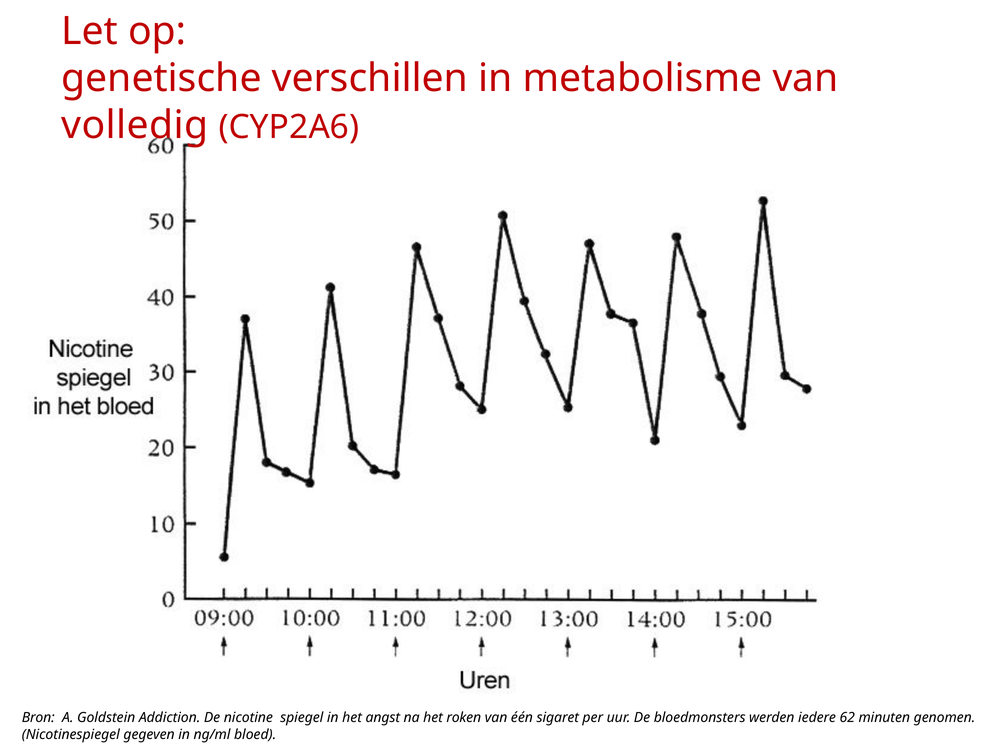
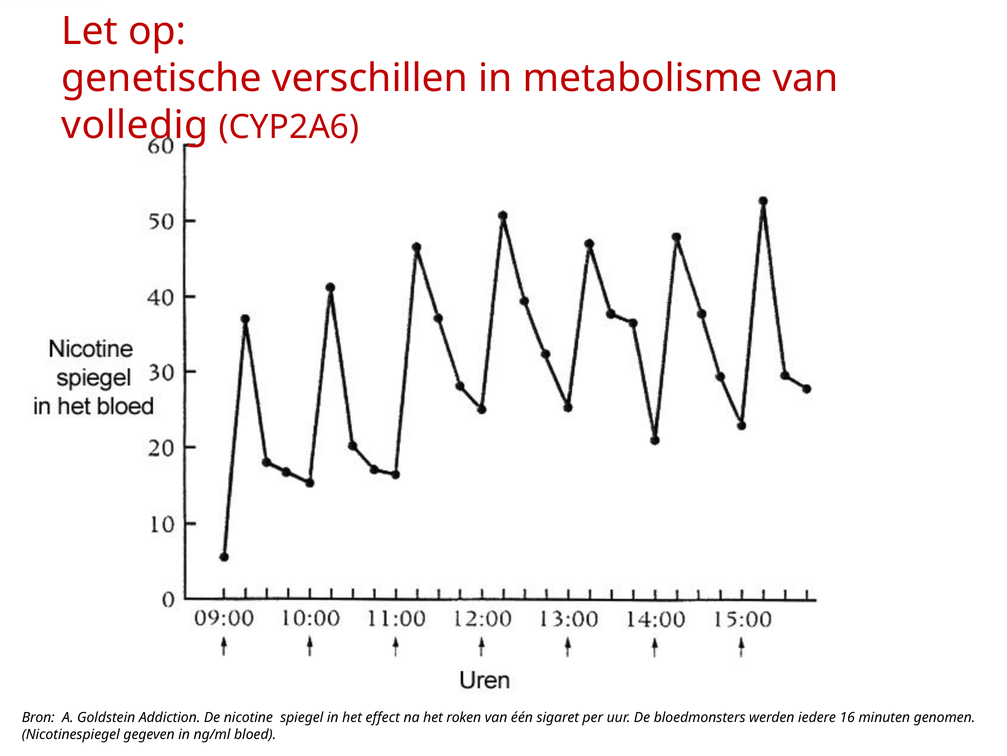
angst: angst -> effect
62: 62 -> 16
